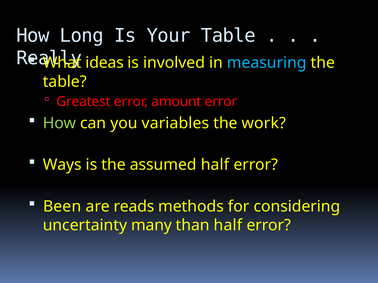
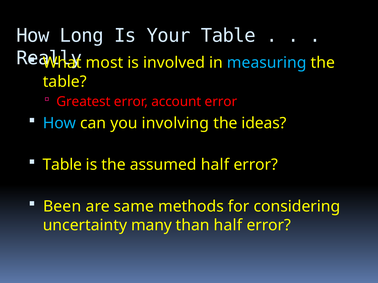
ideas: ideas -> most
amount: amount -> account
How at (59, 123) colour: light green -> light blue
variables: variables -> involving
work: work -> ideas
Ways at (62, 165): Ways -> Table
reads: reads -> same
